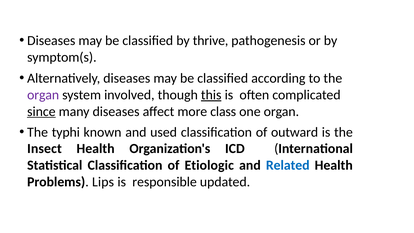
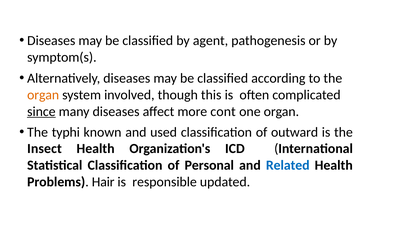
thrive: thrive -> agent
organ at (43, 95) colour: purple -> orange
this underline: present -> none
class: class -> cont
Etiologic: Etiologic -> Personal
Lips: Lips -> Hair
